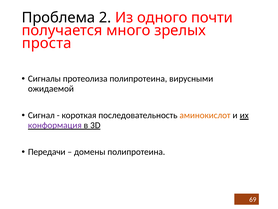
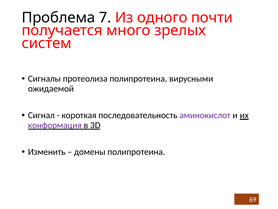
2: 2 -> 7
проста: проста -> систем
аминокислот colour: orange -> purple
Передачи: Передачи -> Изменить
